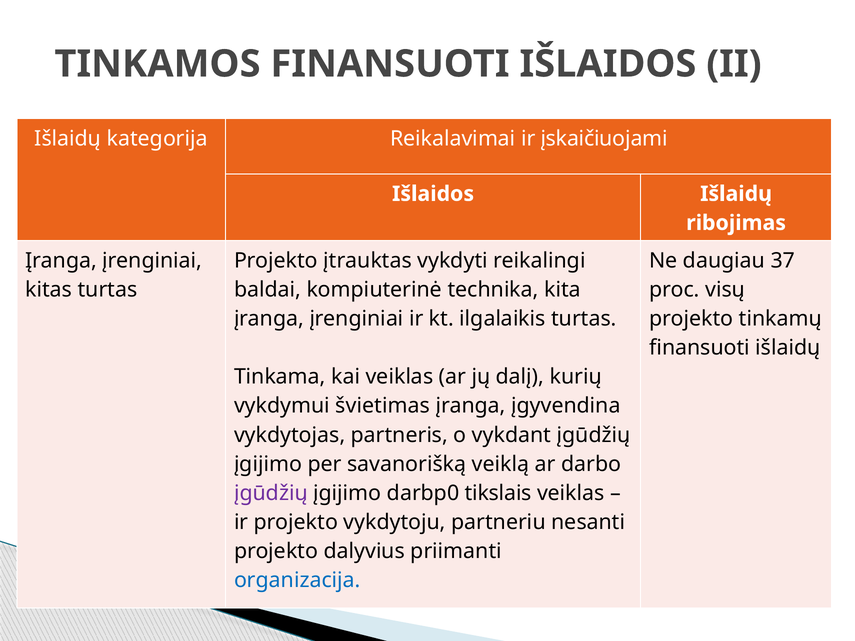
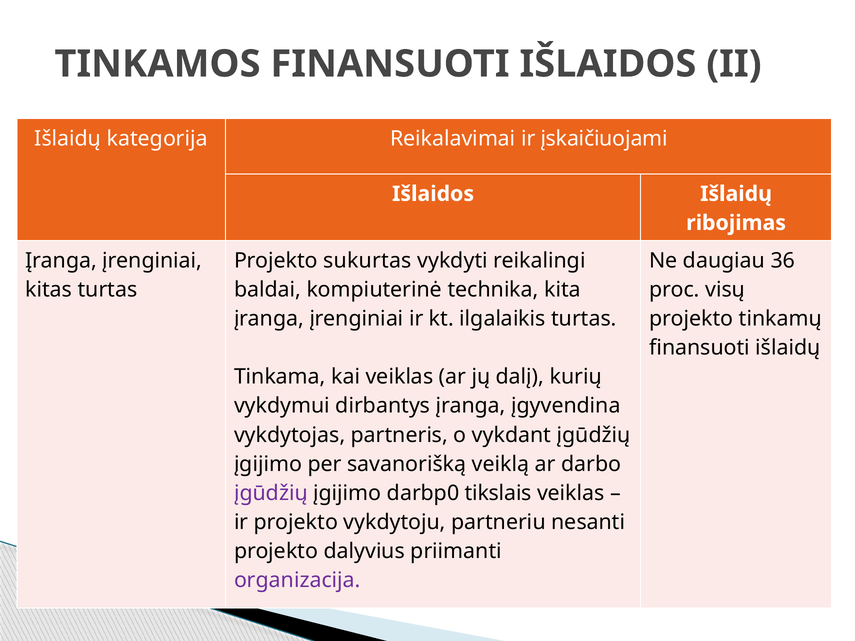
įtrauktas: įtrauktas -> sukurtas
37: 37 -> 36
švietimas: švietimas -> dirbantys
organizacija colour: blue -> purple
